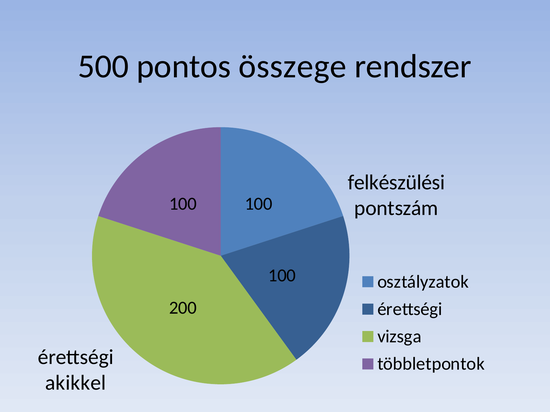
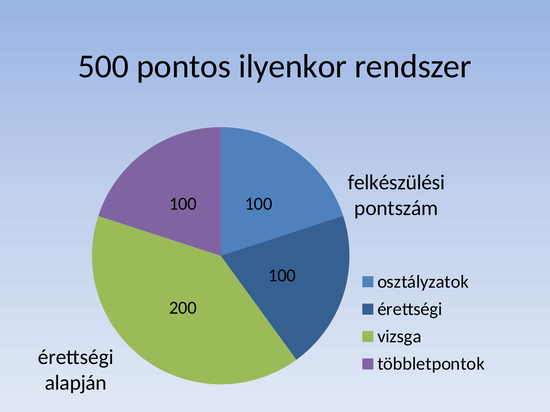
összege: összege -> ilyenkor
akikkel: akikkel -> alapján
